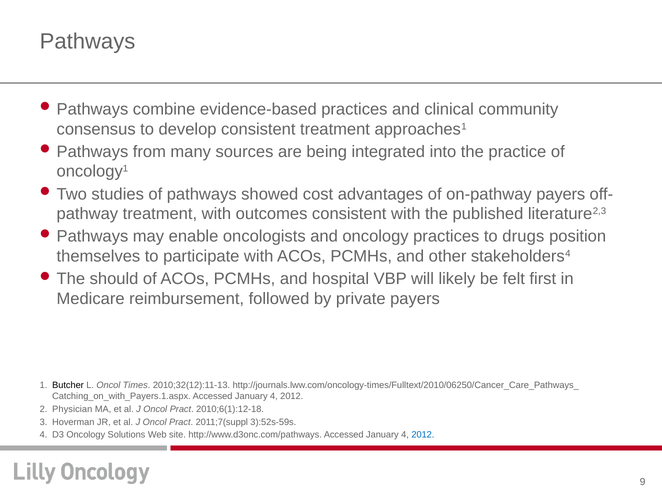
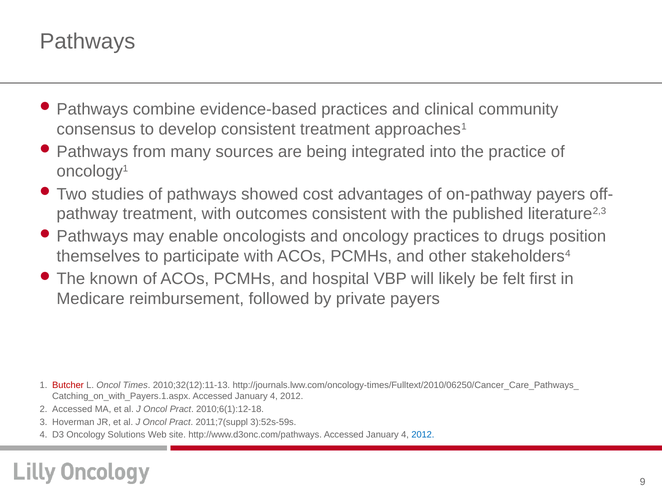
should: should -> known
Butcher colour: black -> red
Physician at (72, 410): Physician -> Accessed
